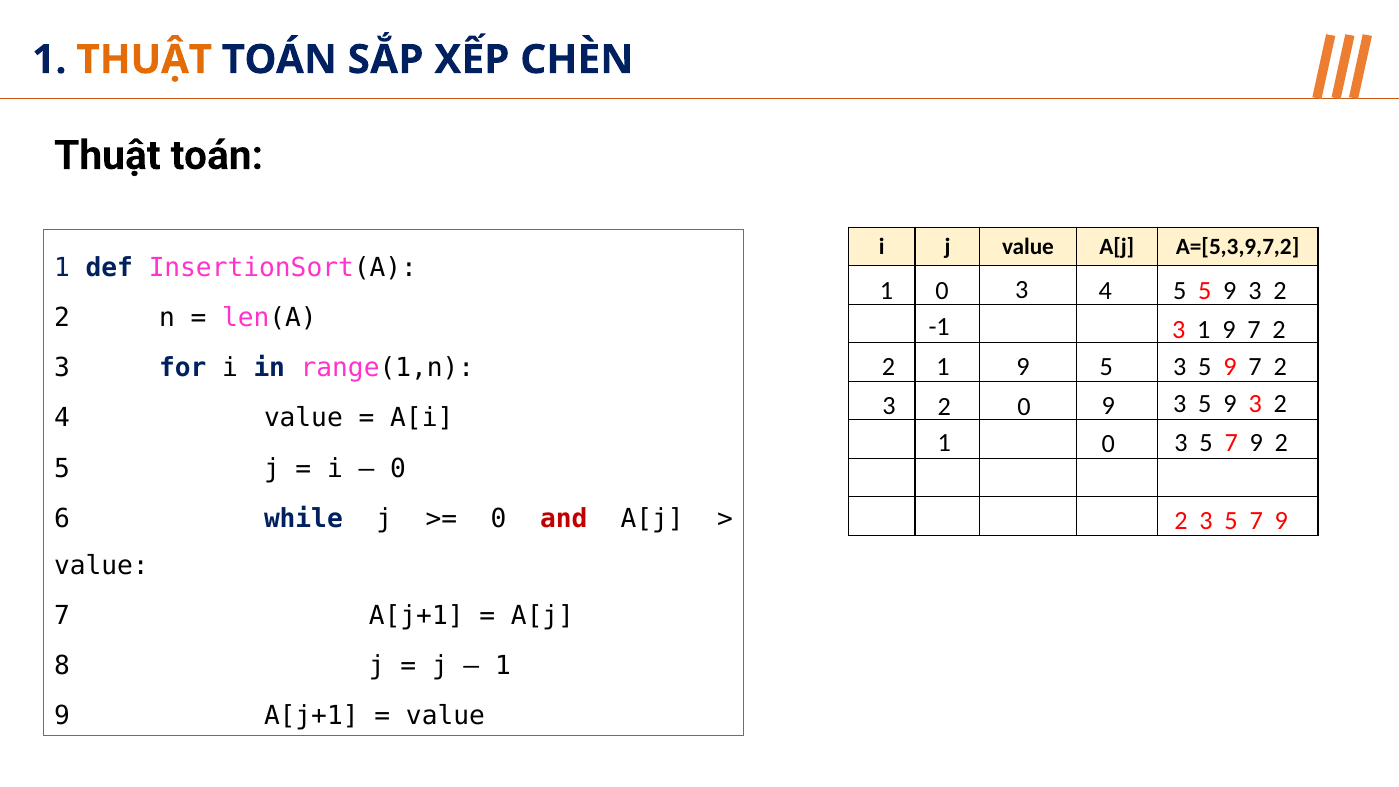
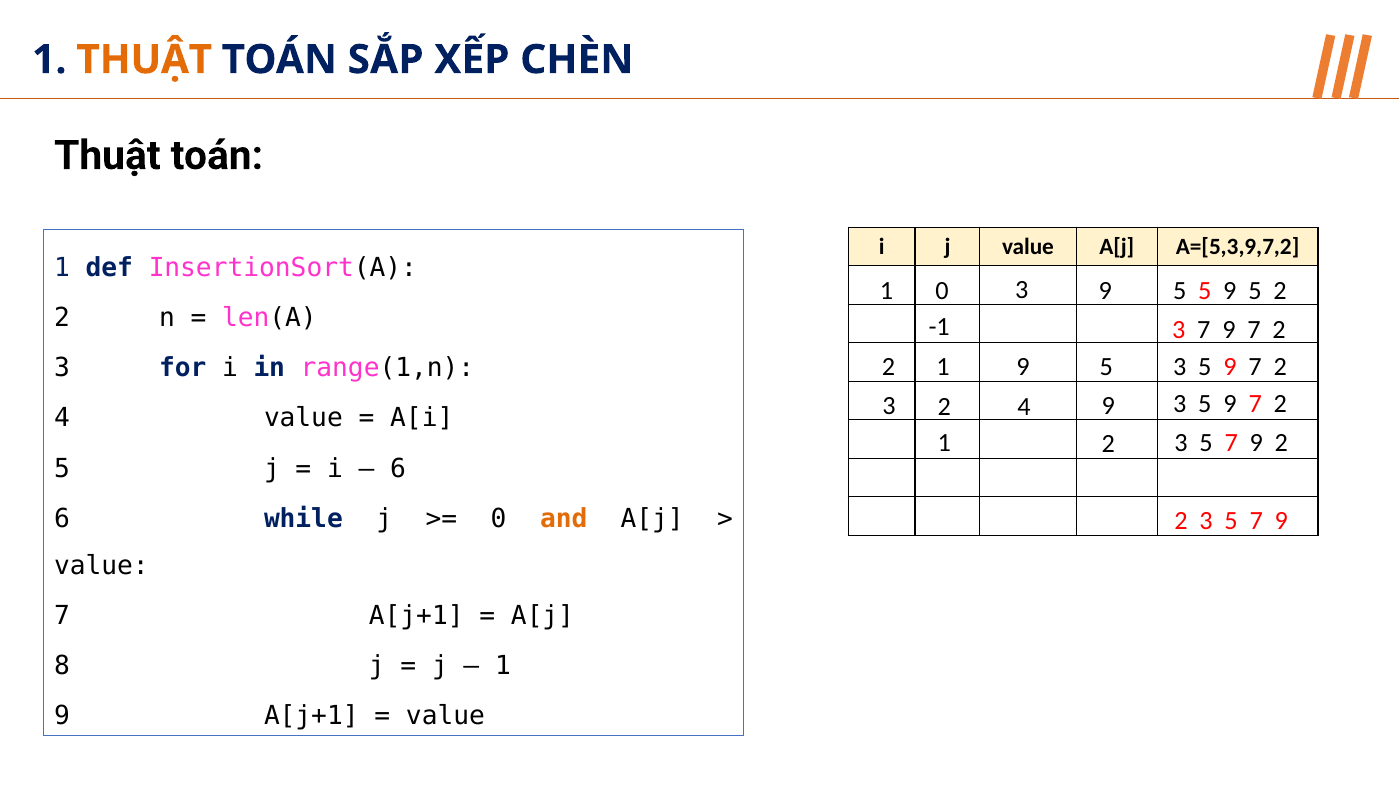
0 4: 4 -> 9
5 5 9 3: 3 -> 5
3 1: 1 -> 7
3 at (1255, 404): 3 -> 7
2 0: 0 -> 4
1 0: 0 -> 2
0 at (398, 468): 0 -> 6
and colour: red -> orange
